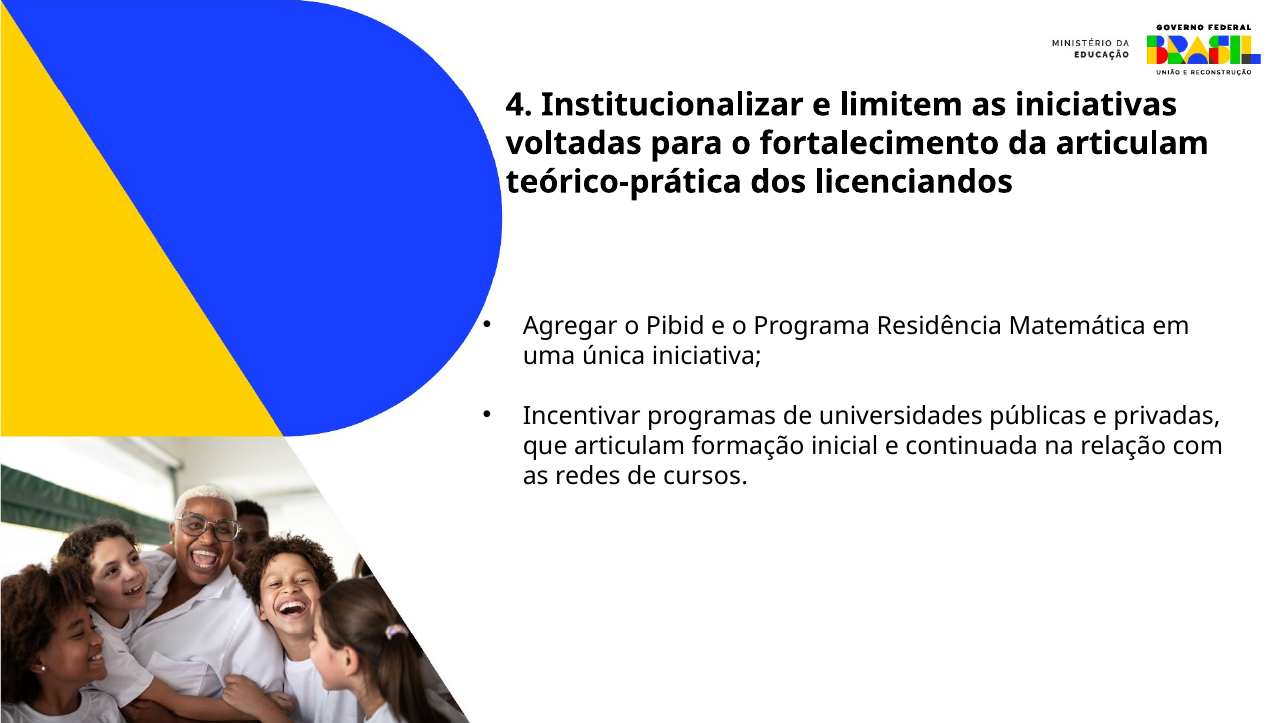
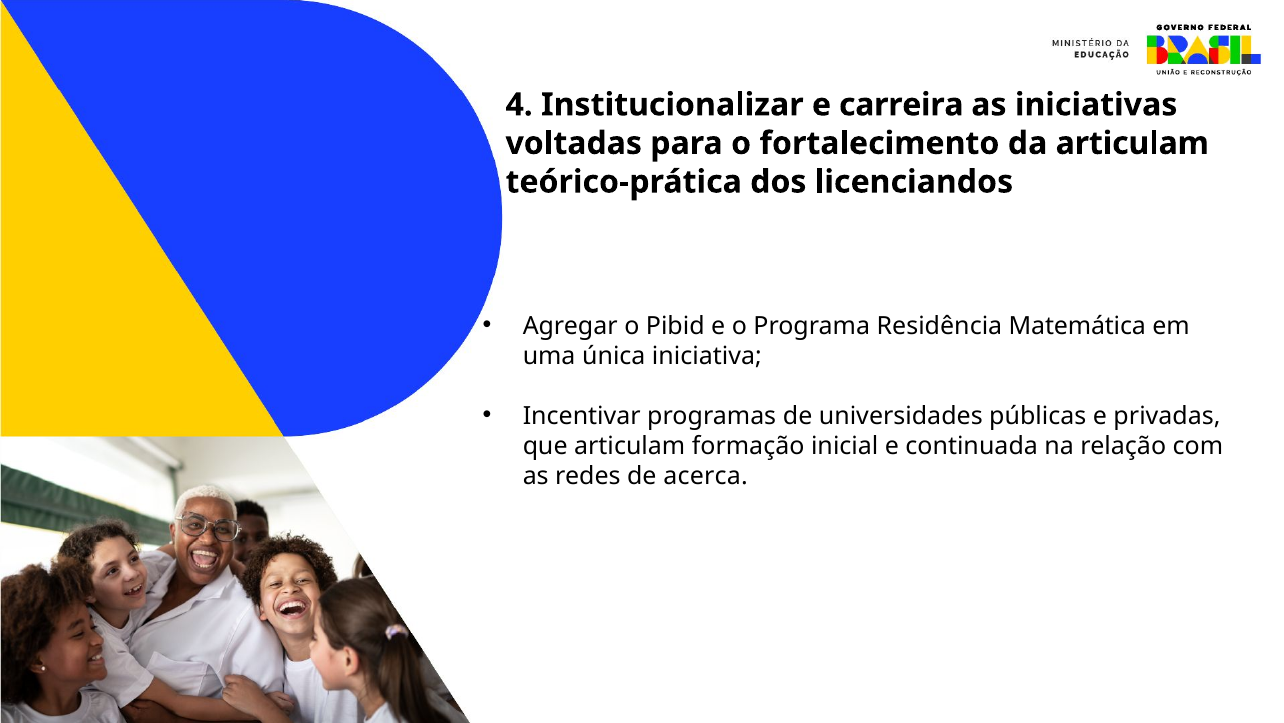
limitem: limitem -> carreira
cursos: cursos -> acerca
